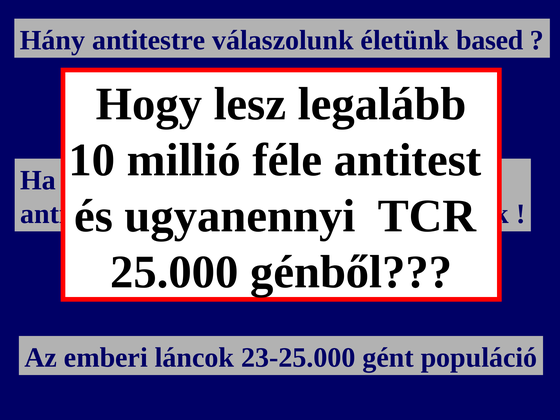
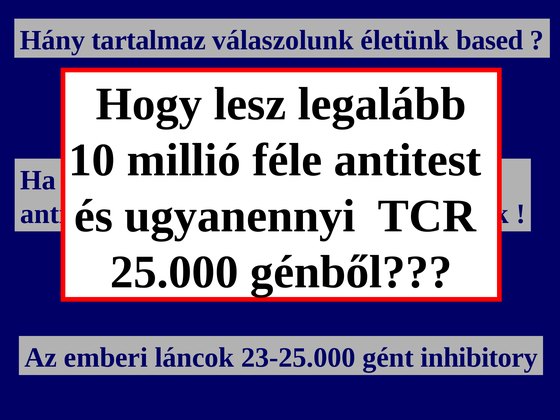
Hány antitestre: antitestre -> tartalmaz
populáció: populáció -> inhibitory
